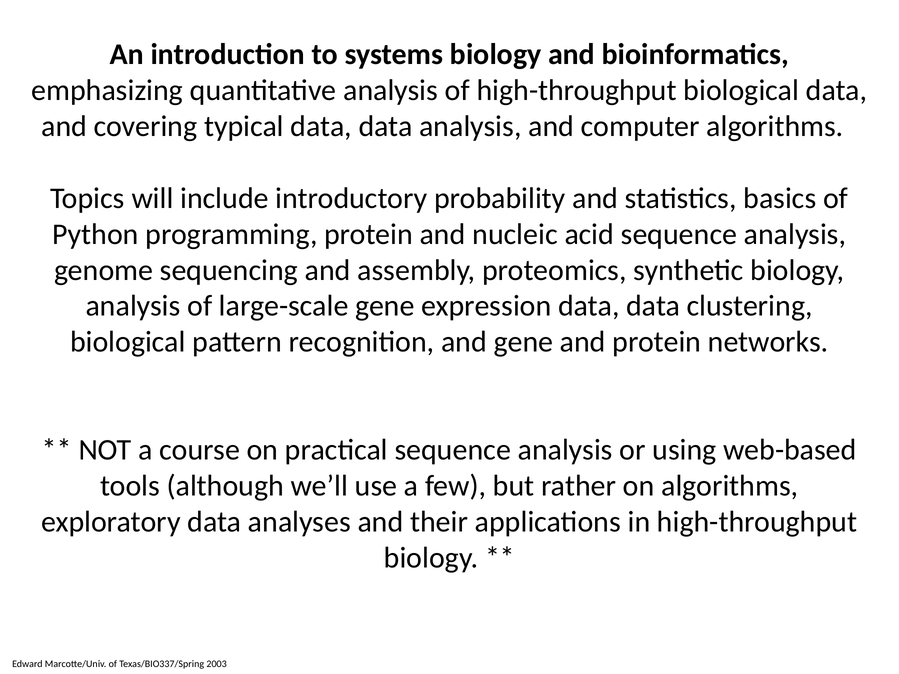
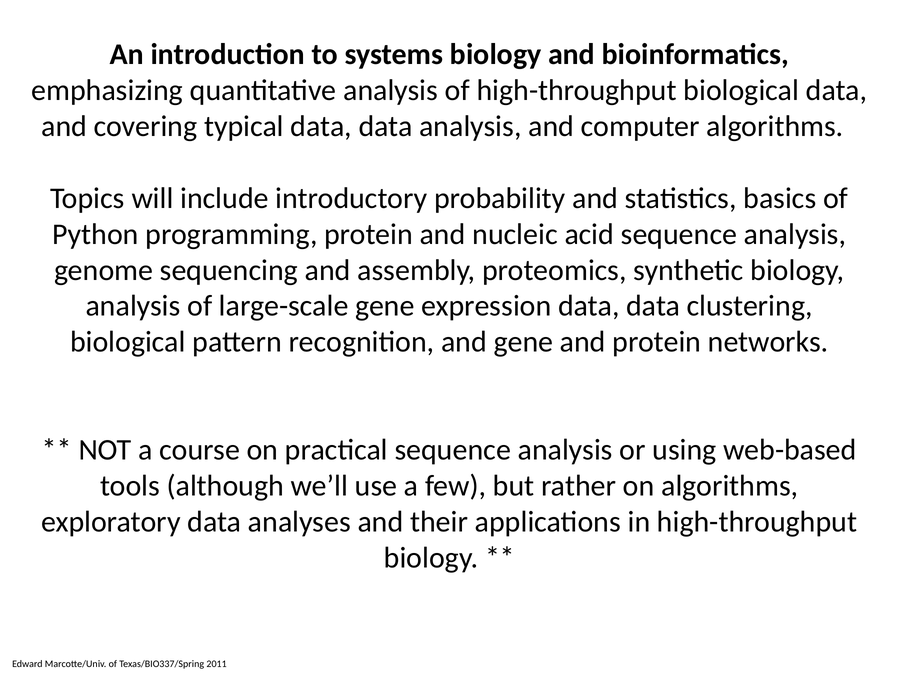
2003: 2003 -> 2011
